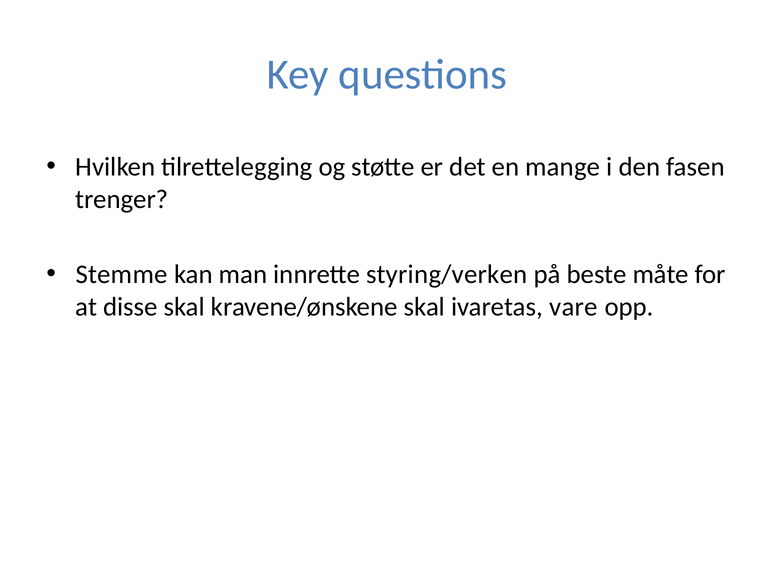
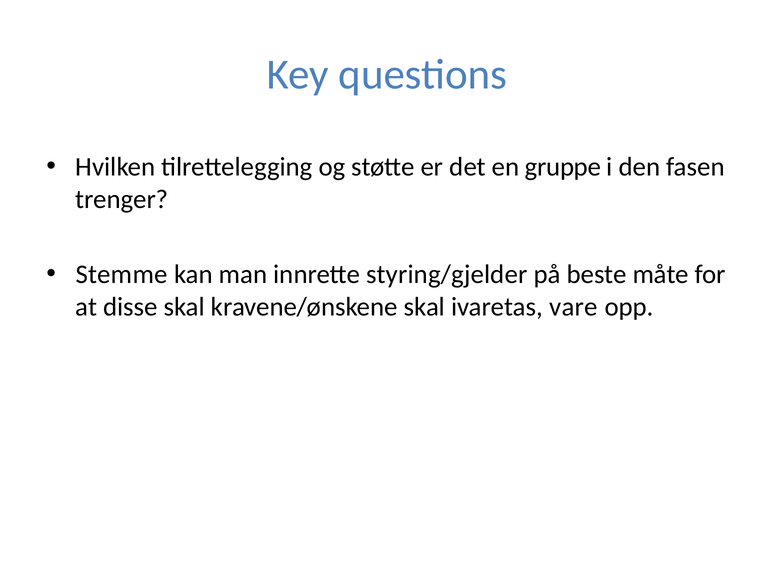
mange: mange -> gruppe
styring/verken: styring/verken -> styring/gjelder
